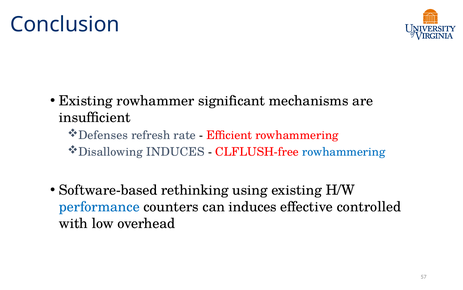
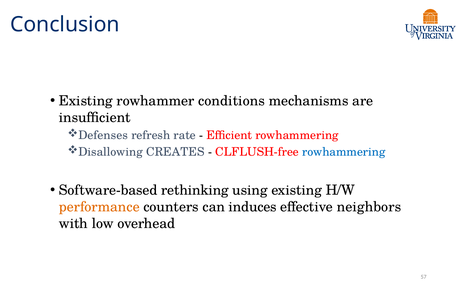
significant: significant -> conditions
Disallowing INDUCES: INDUCES -> CREATES
performance colour: blue -> orange
controlled: controlled -> neighbors
